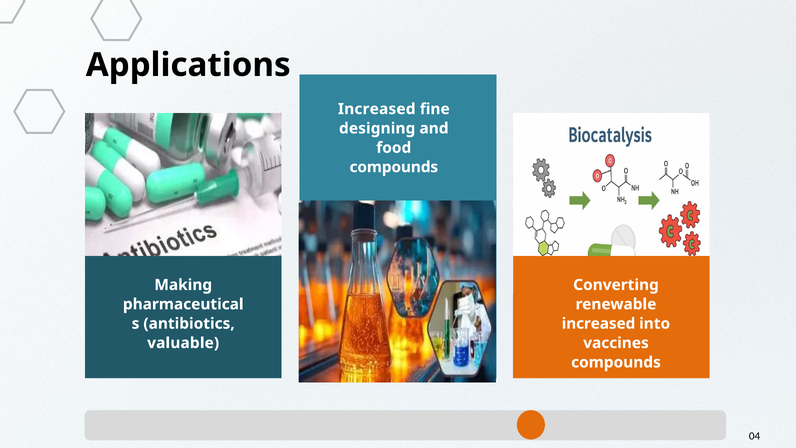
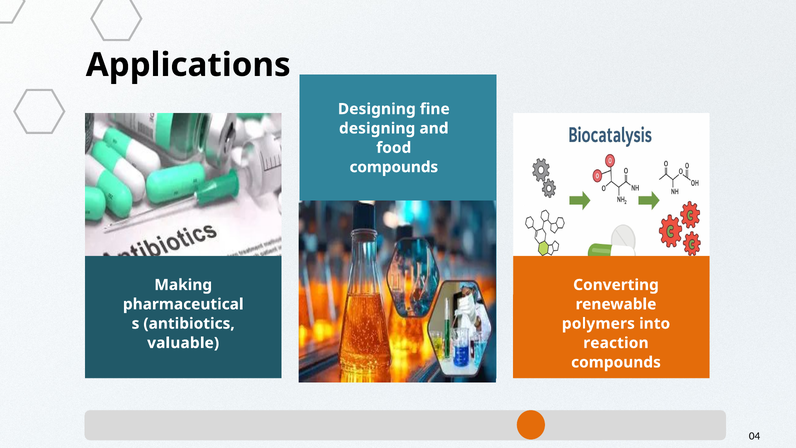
Increased at (377, 109): Increased -> Designing
increased at (599, 323): increased -> polymers
vaccines: vaccines -> reaction
